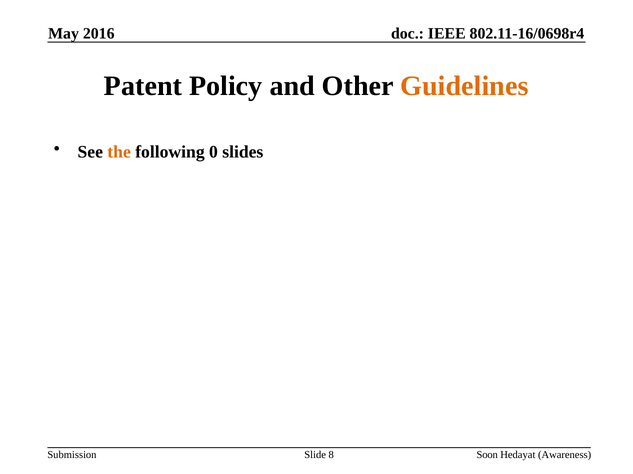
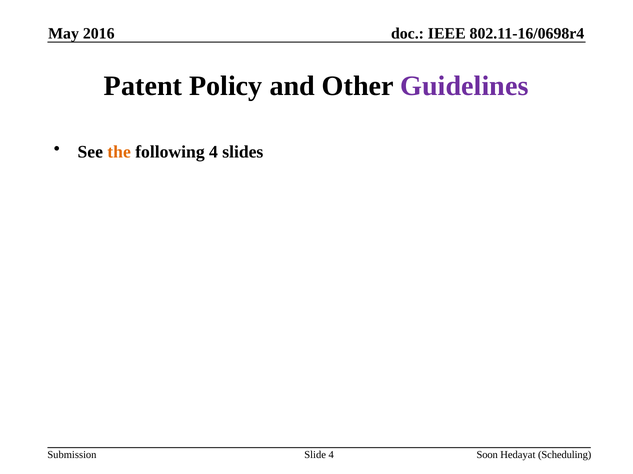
Guidelines colour: orange -> purple
following 0: 0 -> 4
Slide 8: 8 -> 4
Awareness: Awareness -> Scheduling
